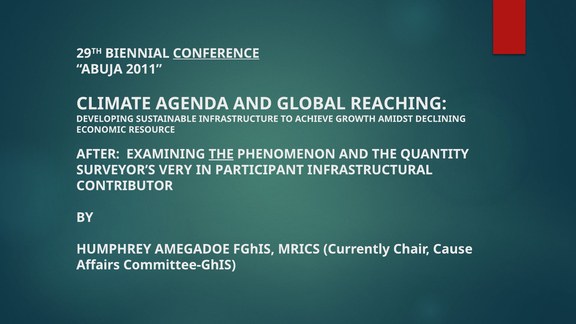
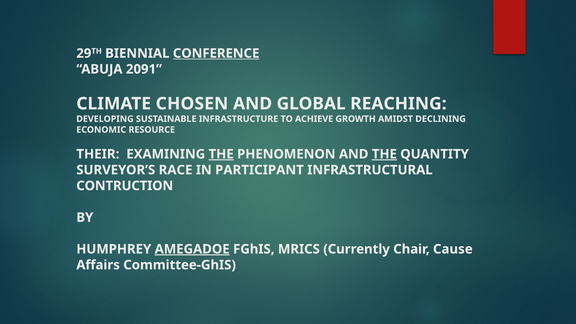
2011: 2011 -> 2091
AGENDA: AGENDA -> CHOSEN
AFTER: AFTER -> THEIR
THE at (384, 154) underline: none -> present
VERY: VERY -> RACE
CONTRIBUTOR: CONTRIBUTOR -> CONTRUCTION
AMEGADOE underline: none -> present
